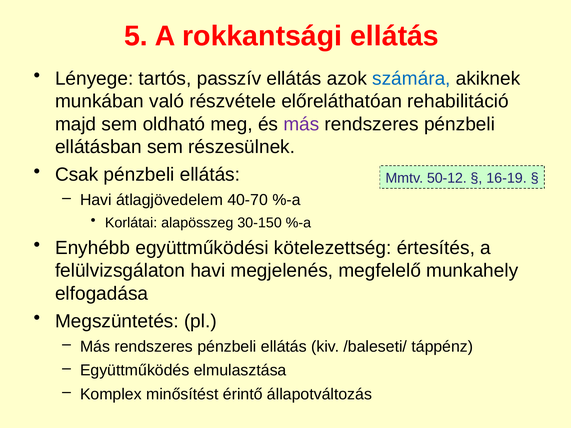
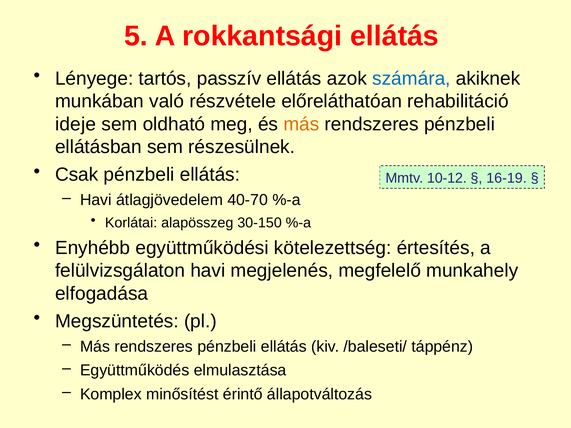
majd: majd -> ideje
más at (301, 124) colour: purple -> orange
50-12: 50-12 -> 10-12
